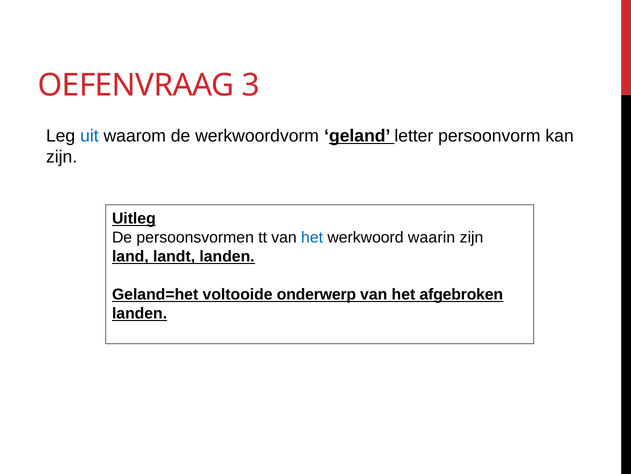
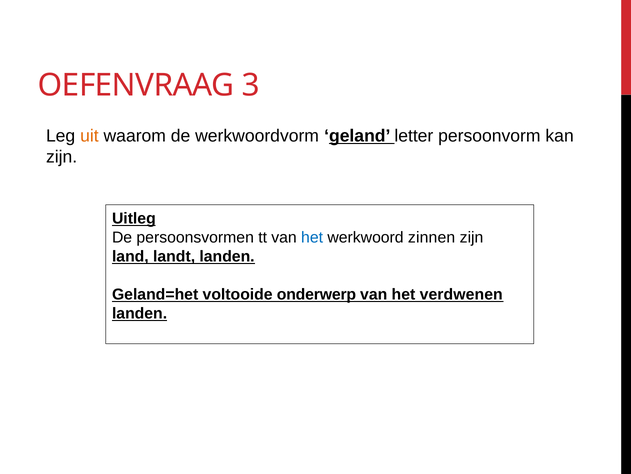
uit colour: blue -> orange
waarin: waarin -> zinnen
afgebroken: afgebroken -> verdwenen
